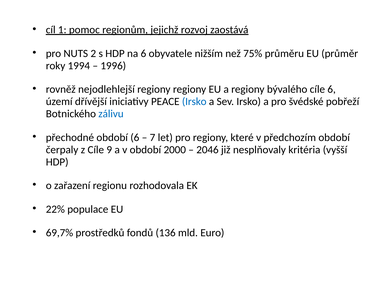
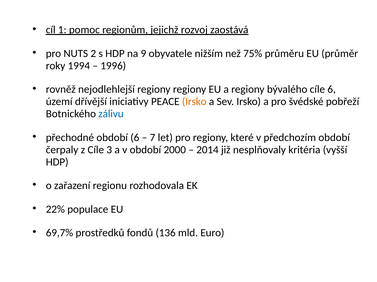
na 6: 6 -> 9
Irsko at (194, 102) colour: blue -> orange
9: 9 -> 3
2046: 2046 -> 2014
